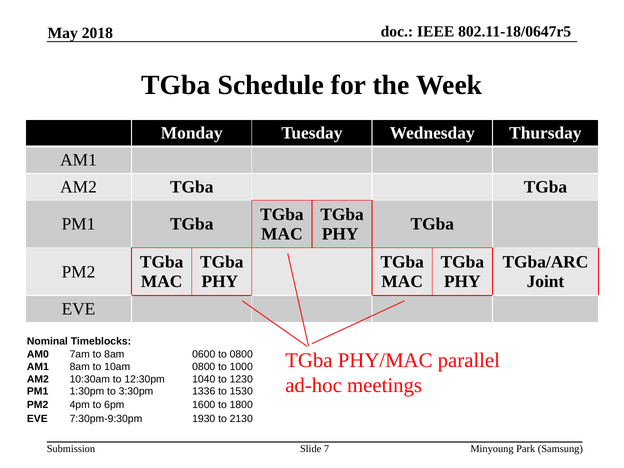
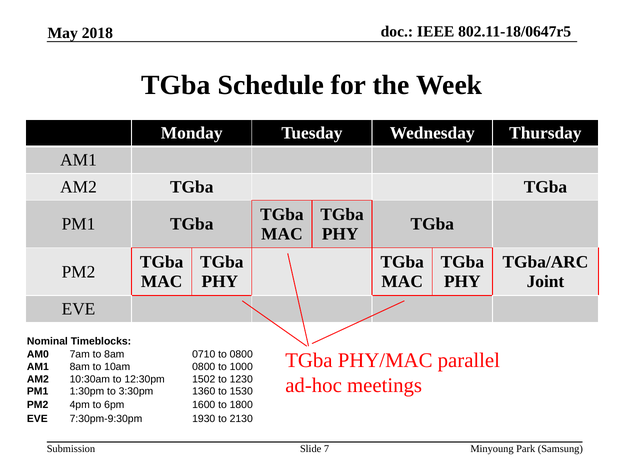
0600: 0600 -> 0710
1040: 1040 -> 1502
1336: 1336 -> 1360
